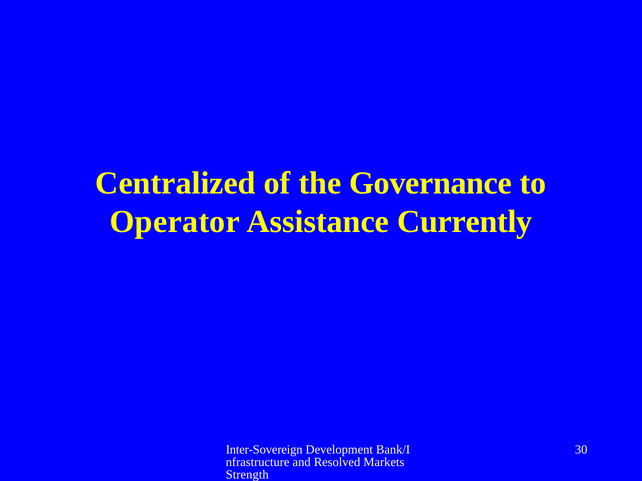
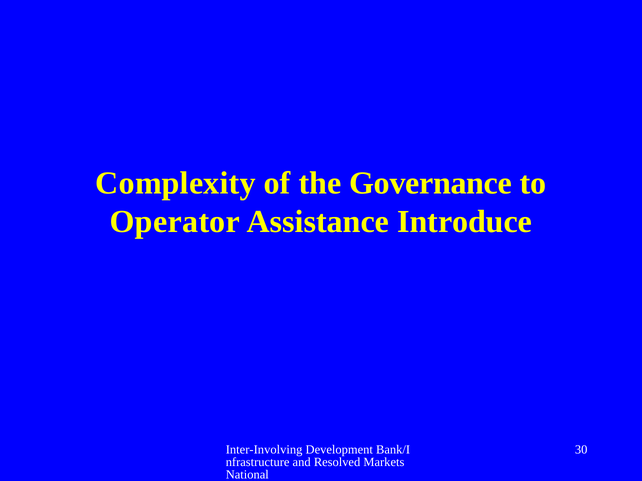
Centralized: Centralized -> Complexity
Currently: Currently -> Introduce
Inter-Sovereign: Inter-Sovereign -> Inter-Involving
Strength: Strength -> National
